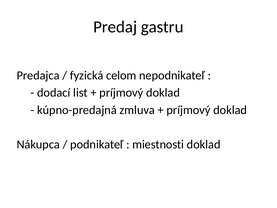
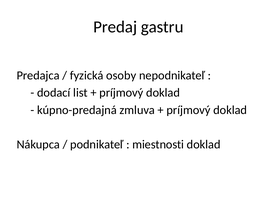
celom: celom -> osoby
